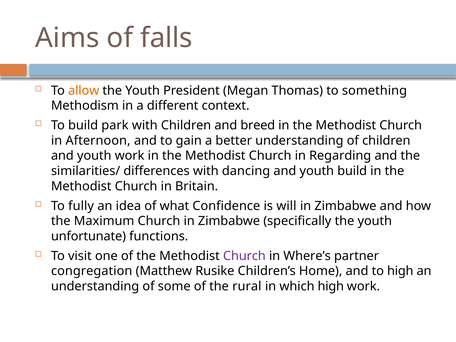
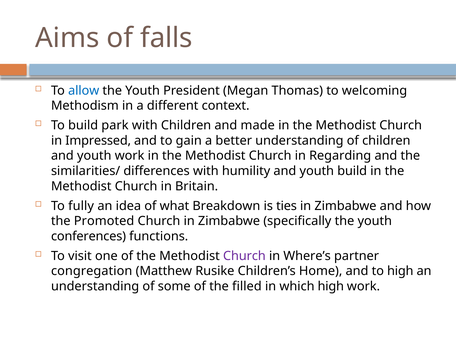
allow colour: orange -> blue
something: something -> welcoming
breed: breed -> made
Afternoon: Afternoon -> Impressed
dancing: dancing -> humility
Confidence: Confidence -> Breakdown
will: will -> ties
Maximum: Maximum -> Promoted
unfortunate: unfortunate -> conferences
rural: rural -> filled
